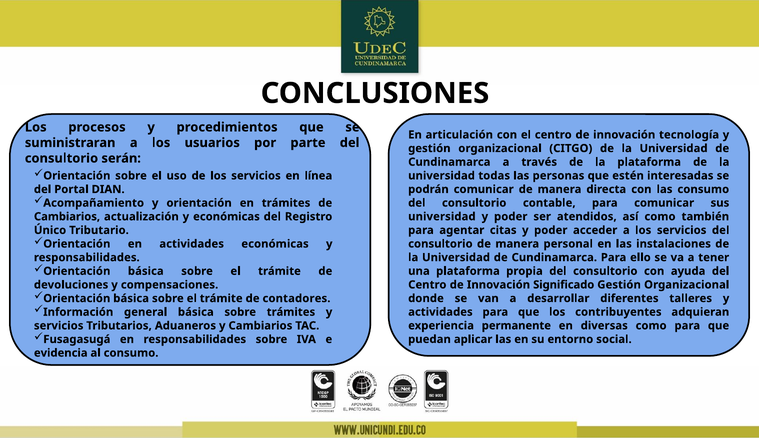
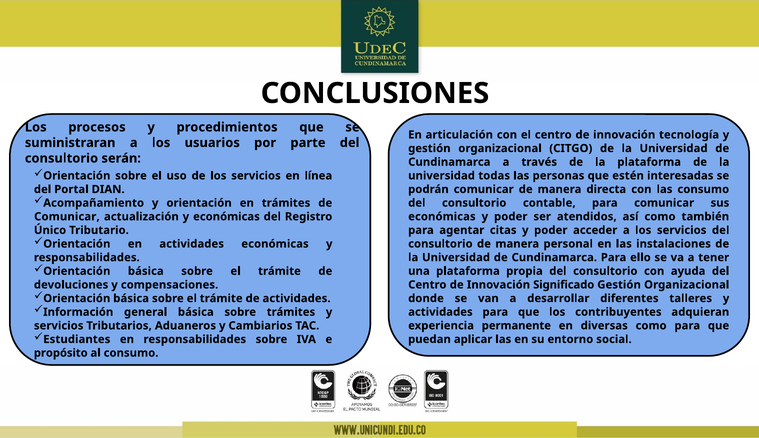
universidad at (442, 217): universidad -> económicas
Cambiarios at (67, 217): Cambiarios -> Comunicar
de contadores: contadores -> actividades
Fusagasugá: Fusagasugá -> Estudiantes
evidencia: evidencia -> propósito
